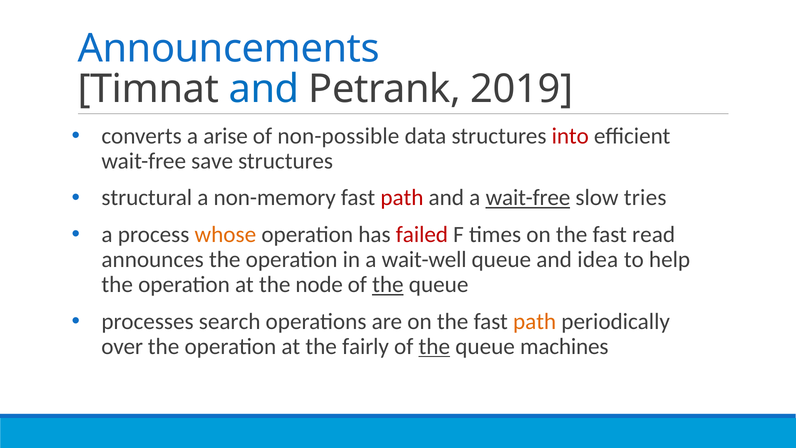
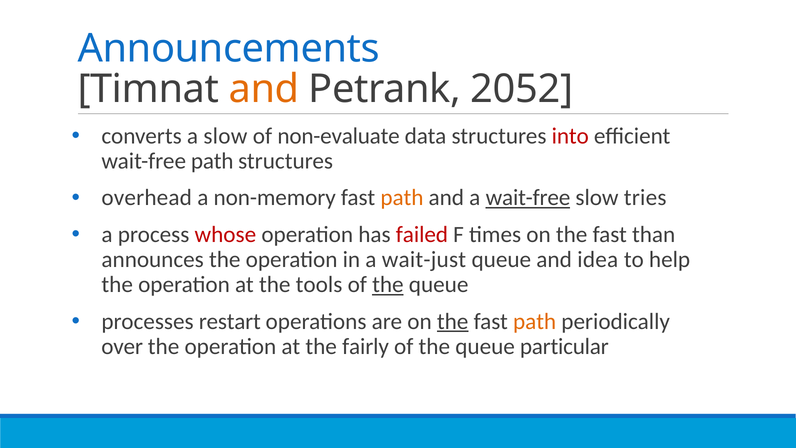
and at (264, 89) colour: blue -> orange
2019: 2019 -> 2052
a arise: arise -> slow
non-possible: non-possible -> non-evaluate
wait-free save: save -> path
structural: structural -> overhead
path at (402, 198) colour: red -> orange
whose colour: orange -> red
read: read -> than
wait-well: wait-well -> wait-just
node: node -> tools
search: search -> restart
the at (453, 321) underline: none -> present
the at (434, 346) underline: present -> none
machines: machines -> particular
